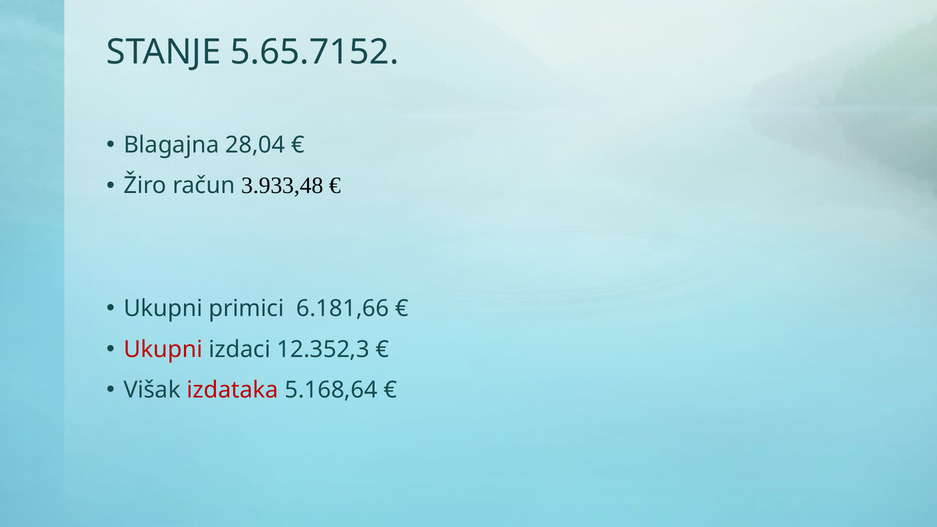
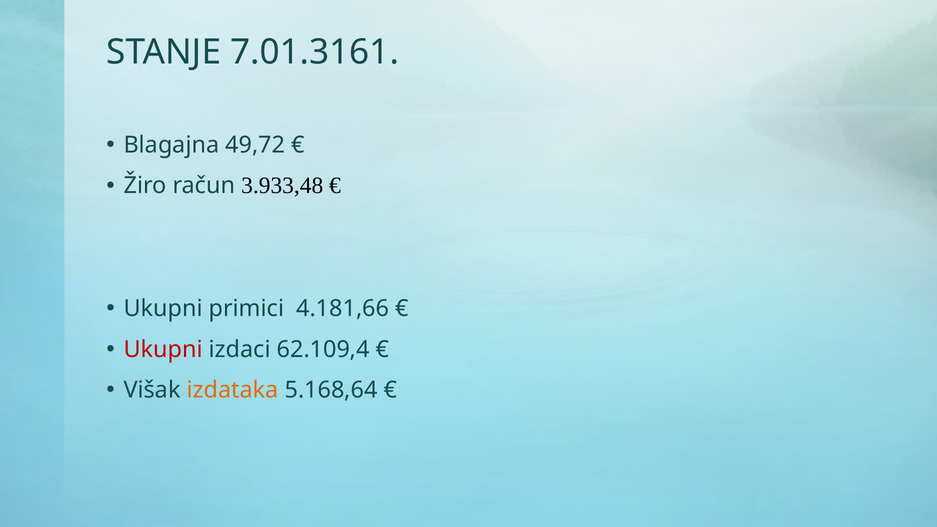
5.65.7152: 5.65.7152 -> 7.01.3161
28,04: 28,04 -> 49,72
6.181,66: 6.181,66 -> 4.181,66
12.352,3: 12.352,3 -> 62.109,4
izdataka colour: red -> orange
